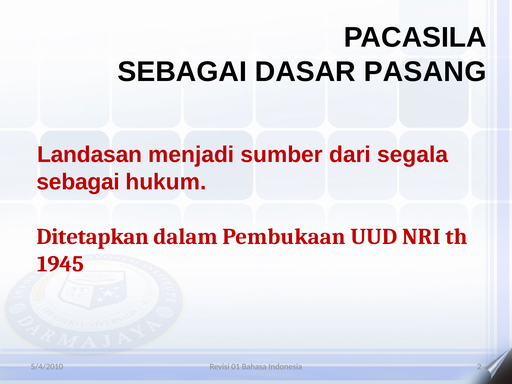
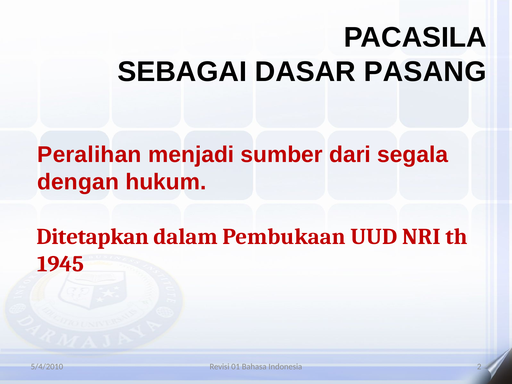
Landasan: Landasan -> Peralihan
sebagai at (78, 182): sebagai -> dengan
